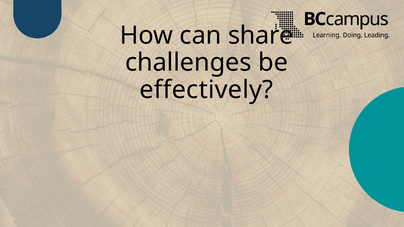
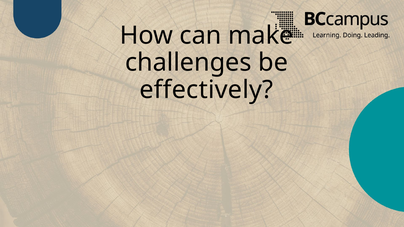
share: share -> make
